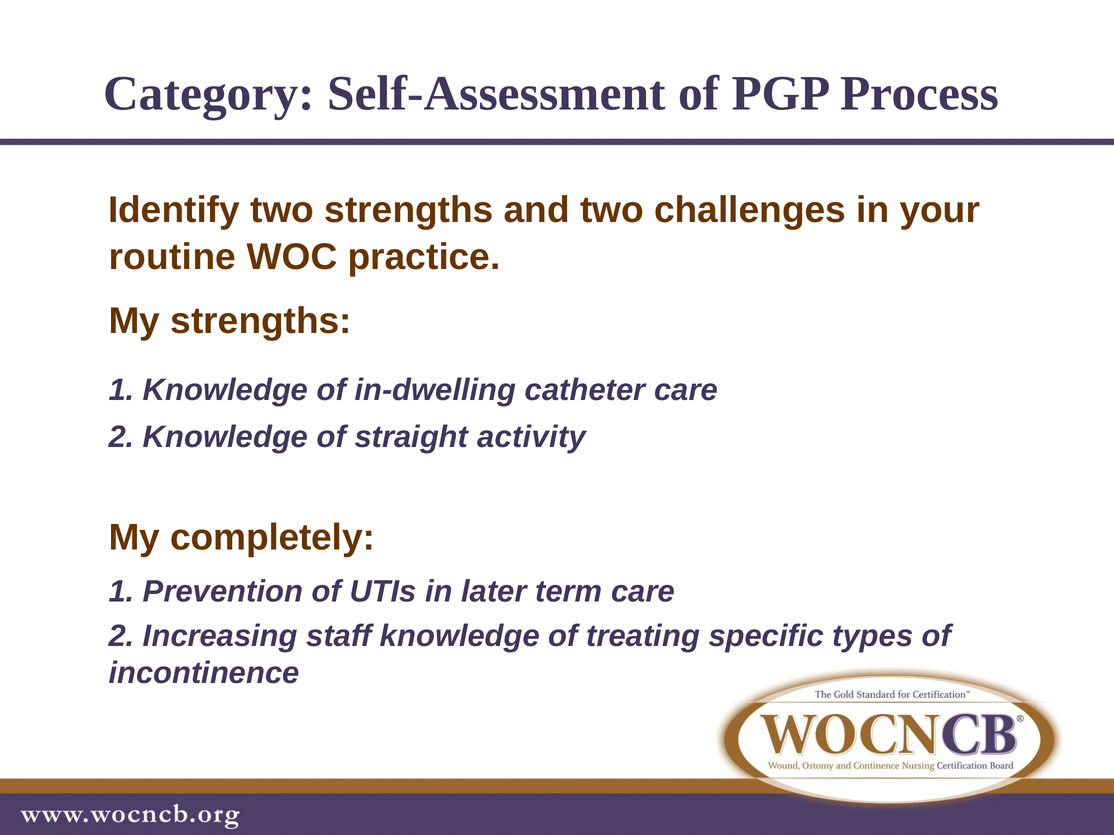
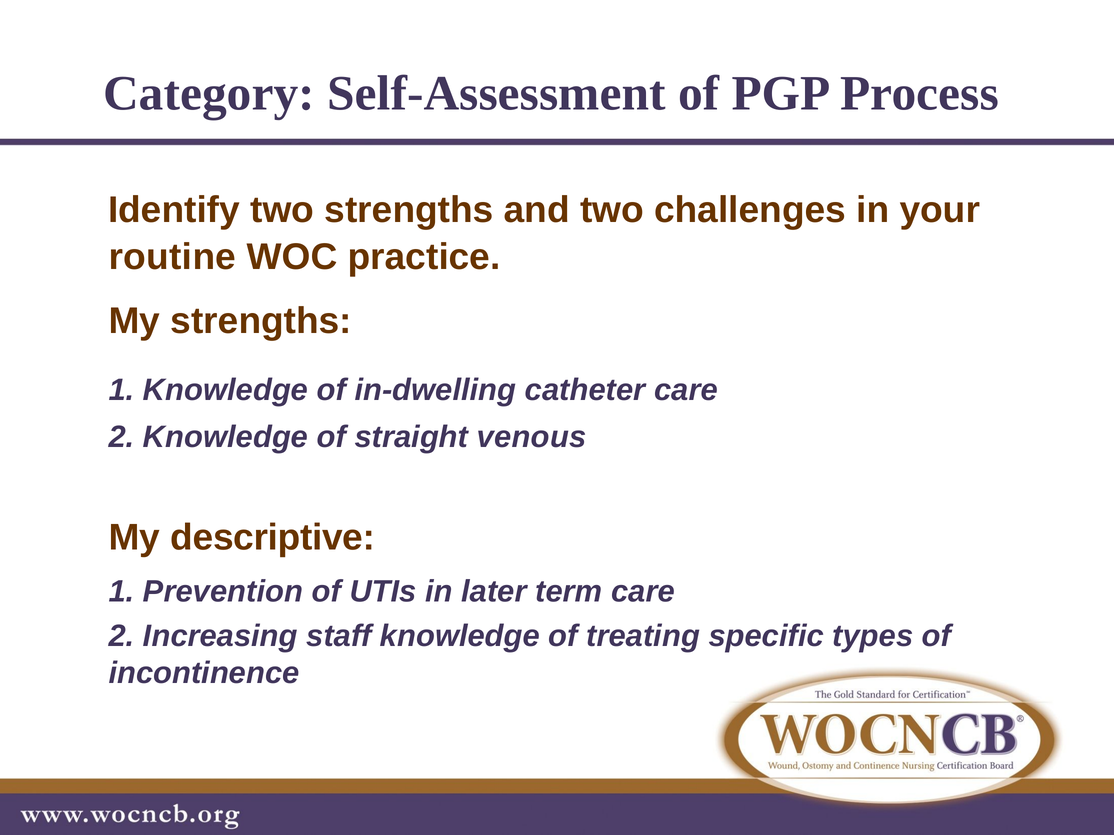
activity: activity -> venous
completely: completely -> descriptive
